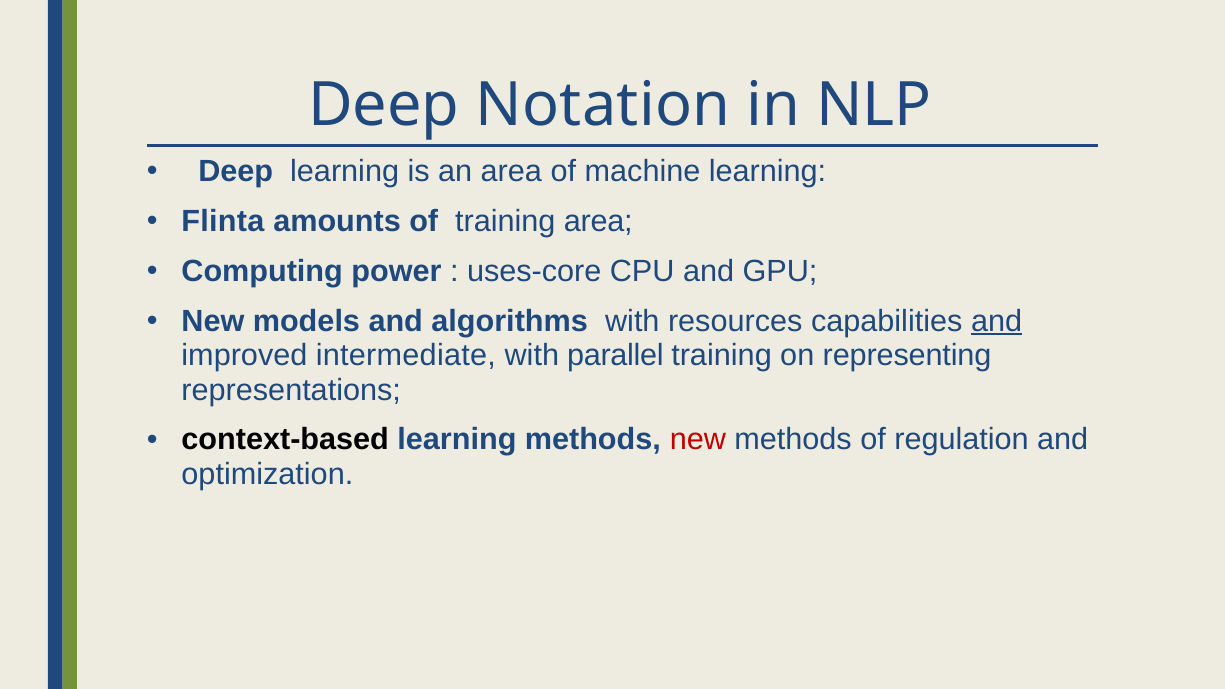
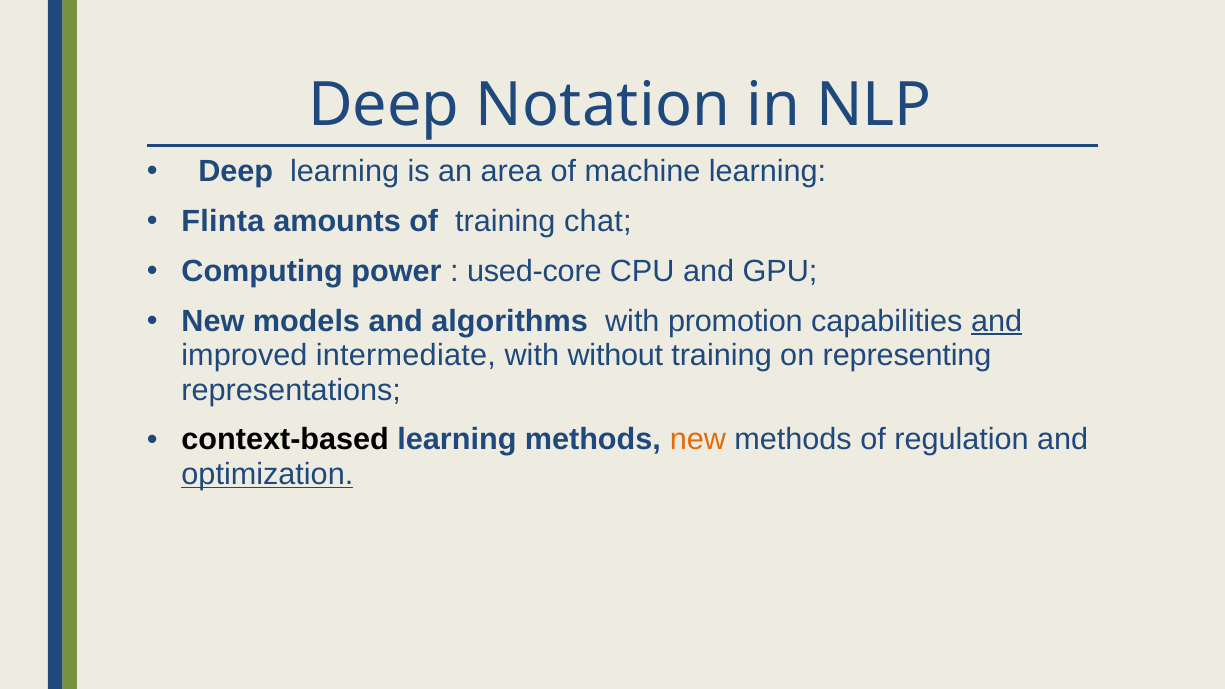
training area: area -> chat
uses-core: uses-core -> used-core
resources: resources -> promotion
parallel: parallel -> without
new at (698, 440) colour: red -> orange
optimization underline: none -> present
